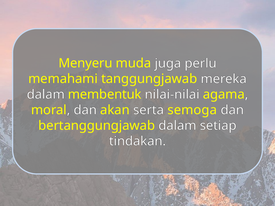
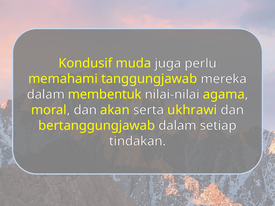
Menyeru: Menyeru -> Kondusif
semoga: semoga -> ukhrawi
